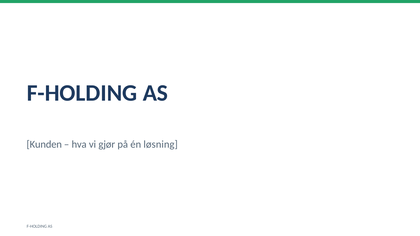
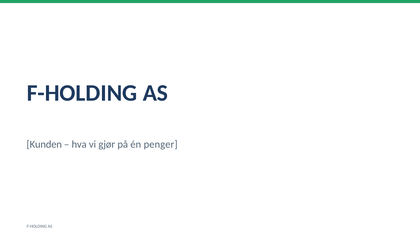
løsning: løsning -> penger
